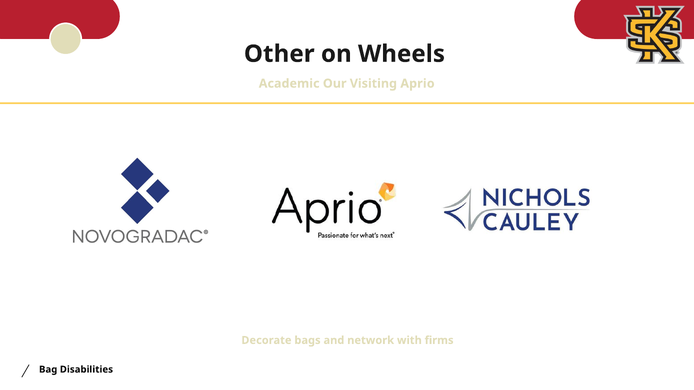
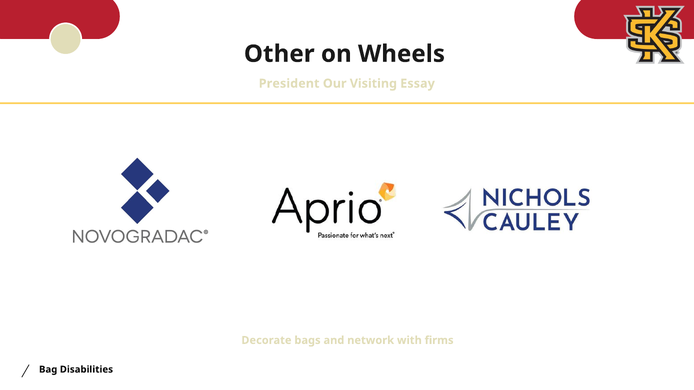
Academic: Academic -> President
Aprio: Aprio -> Essay
